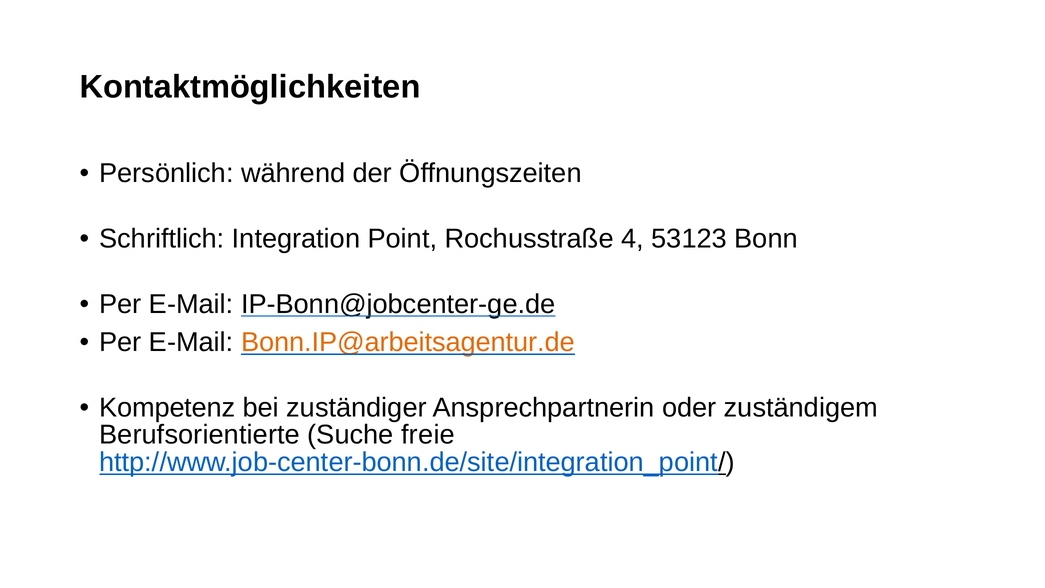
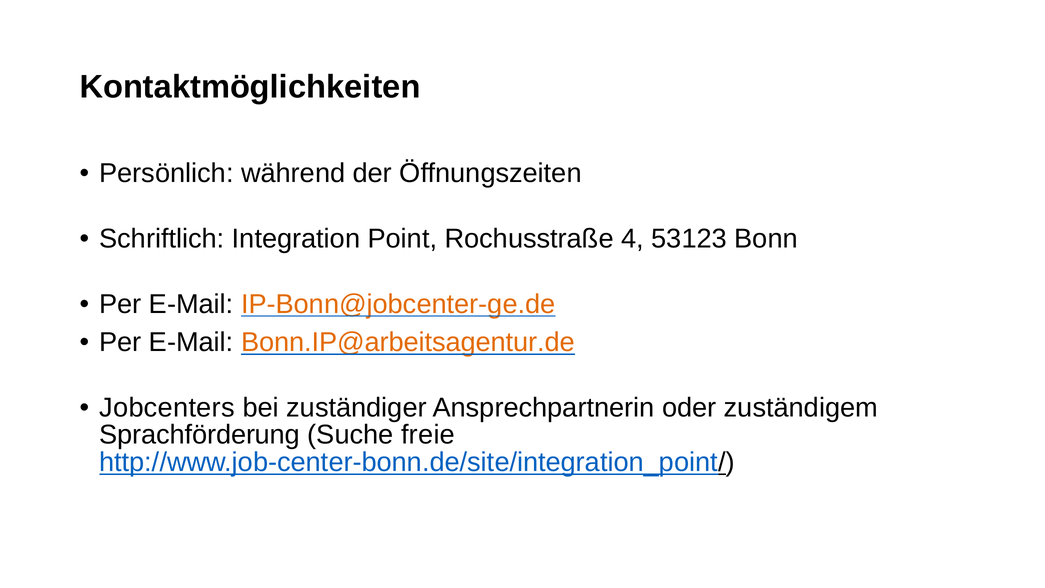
IP-Bonn@jobcenter-ge.de colour: black -> orange
Kompetenz: Kompetenz -> Jobcenters
Berufsorientierte: Berufsorientierte -> Sprachförderung
